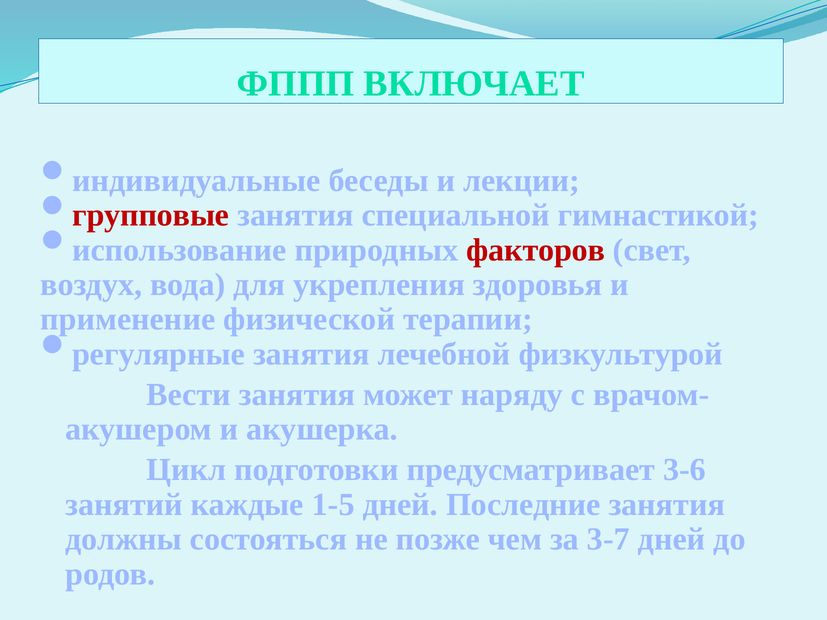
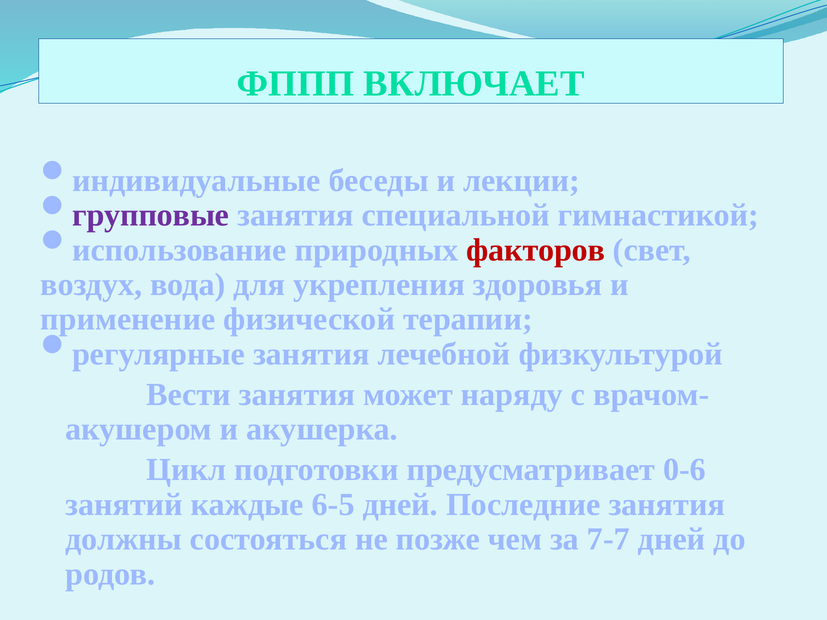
групповые colour: red -> purple
3-6: 3-6 -> 0-6
1-5: 1-5 -> 6-5
3-7: 3-7 -> 7-7
